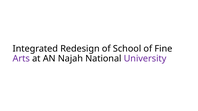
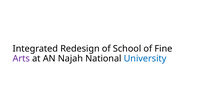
University colour: purple -> blue
